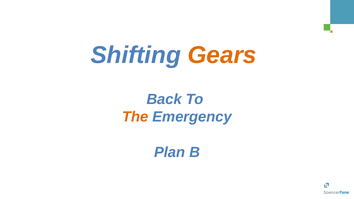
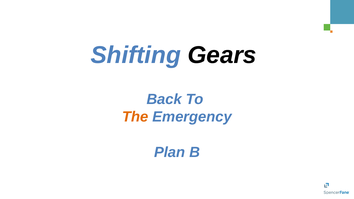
Gears colour: orange -> black
